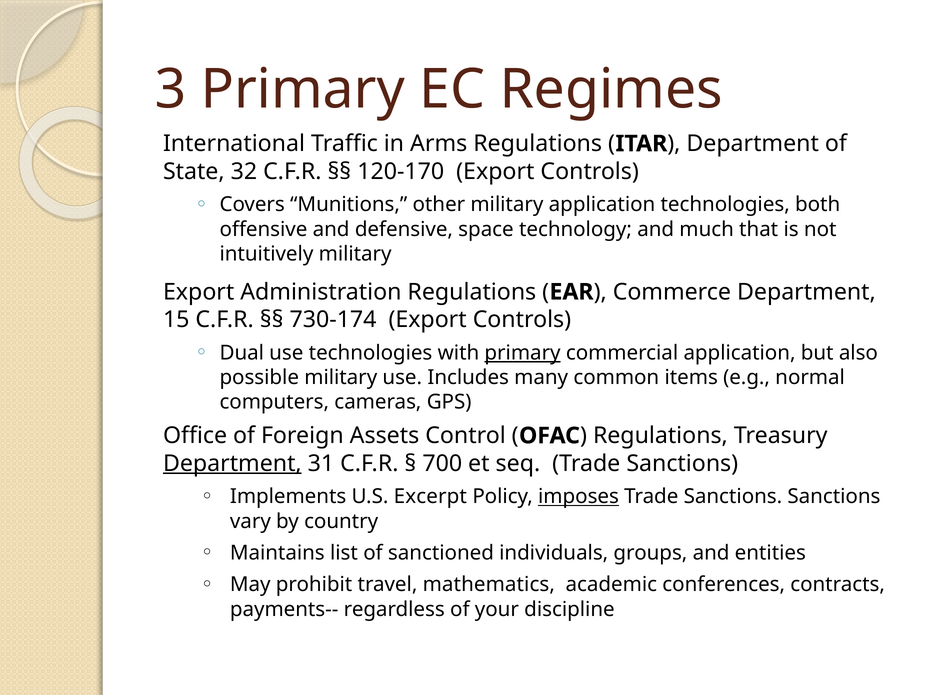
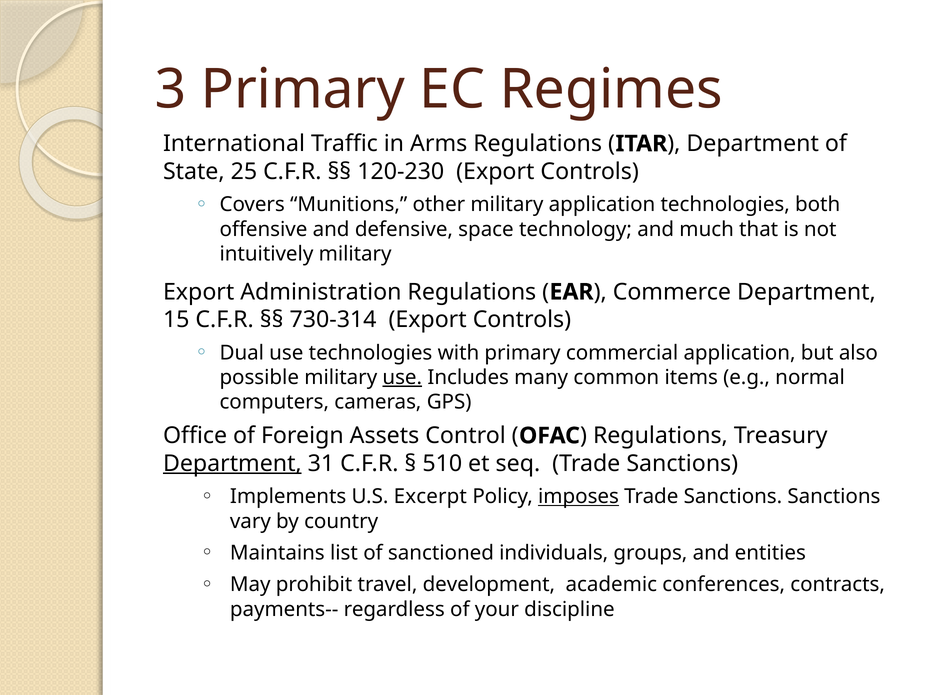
32: 32 -> 25
120-170: 120-170 -> 120-230
730-174: 730-174 -> 730-314
primary at (523, 353) underline: present -> none
use at (402, 378) underline: none -> present
700: 700 -> 510
mathematics: mathematics -> development
